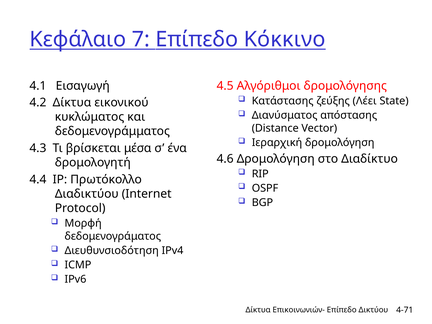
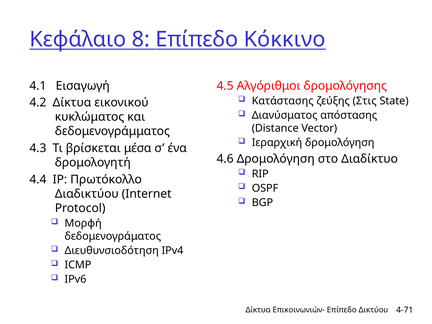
7: 7 -> 8
Λέει: Λέει -> Στις
